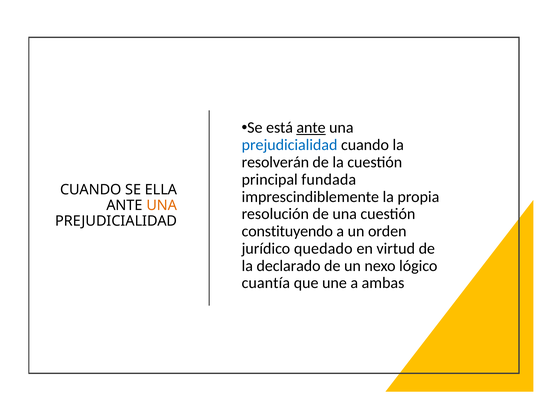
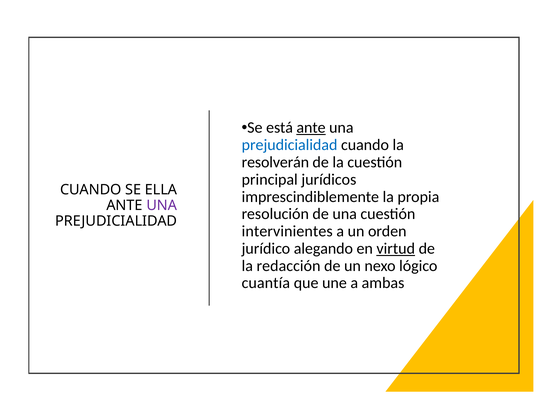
fundada: fundada -> jurídicos
UNA at (162, 205) colour: orange -> purple
constituyendo: constituyendo -> intervinientes
quedado: quedado -> alegando
virtud underline: none -> present
declarado: declarado -> redacción
